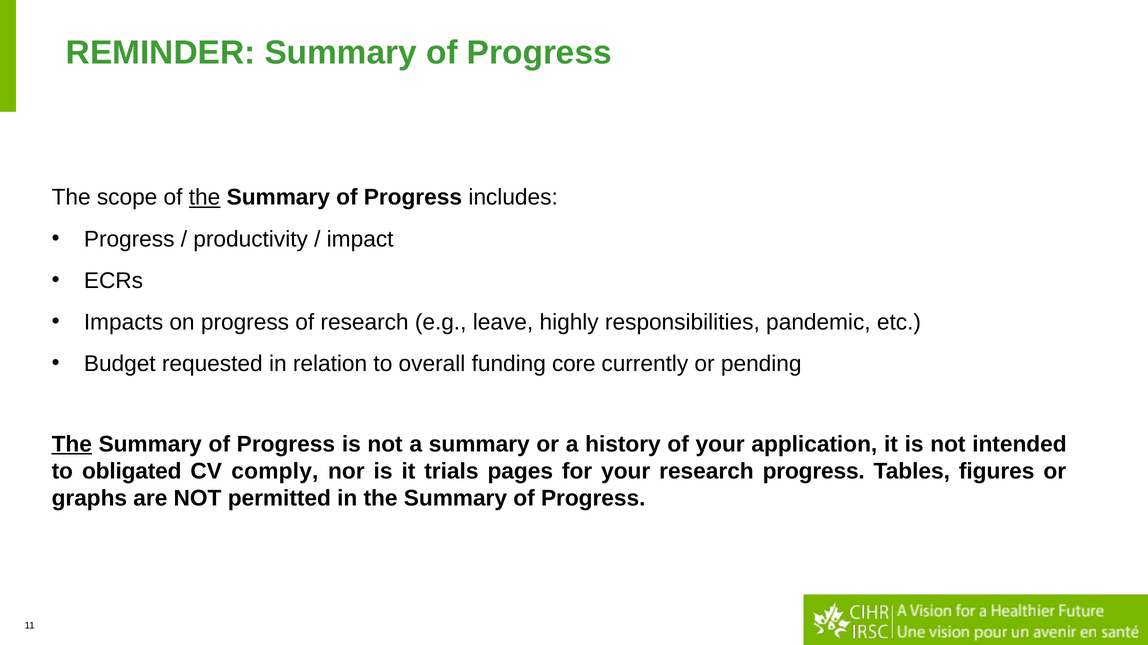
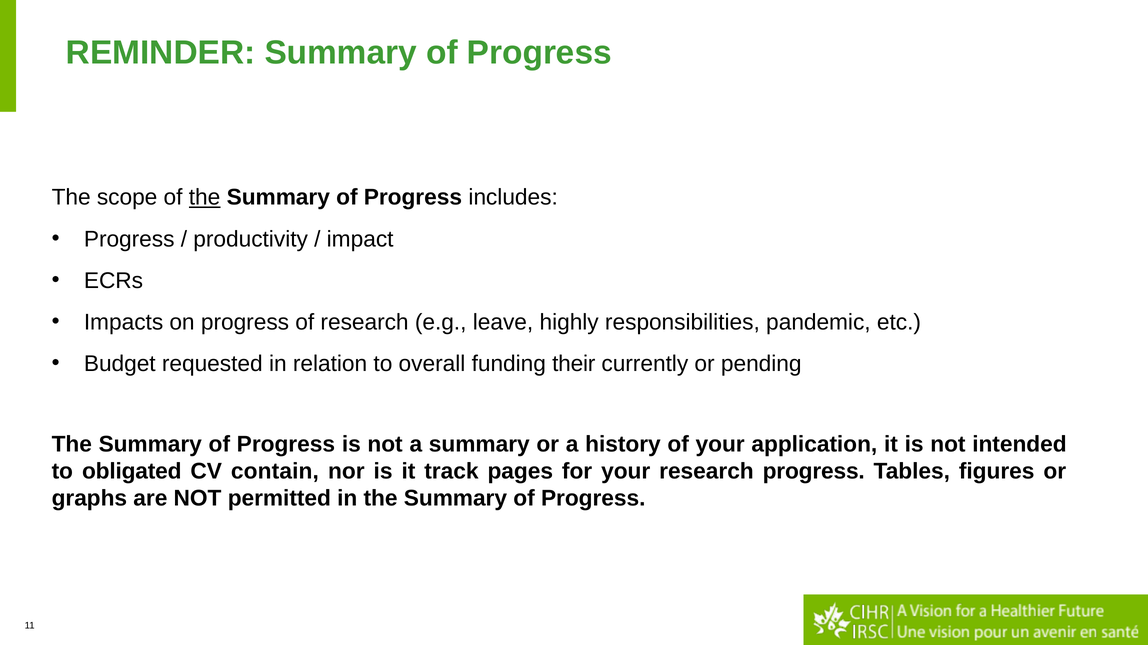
core: core -> their
The at (72, 445) underline: present -> none
comply: comply -> contain
trials: trials -> track
